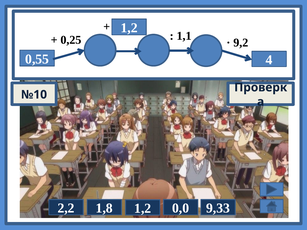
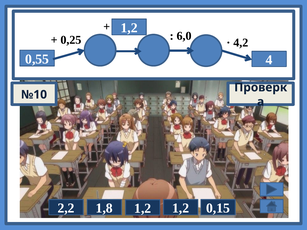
1,1: 1,1 -> 6,0
9,2: 9,2 -> 4,2
0,0 at (181, 208): 0,0 -> 1,2
9,33: 9,33 -> 0,15
